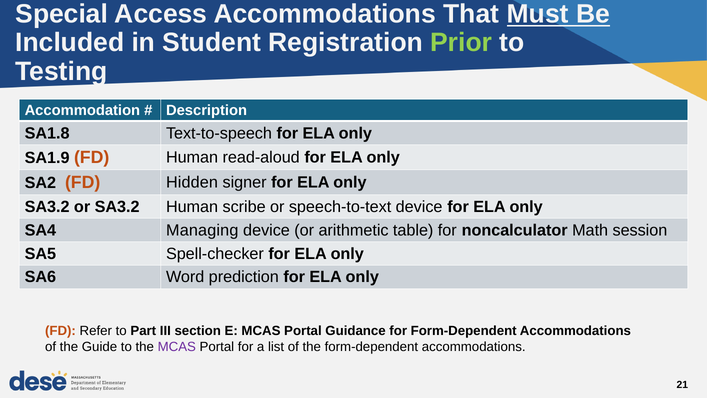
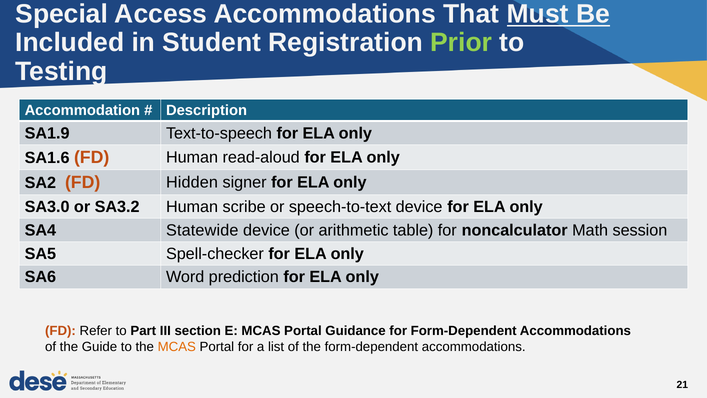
SA1.8: SA1.8 -> SA1.9
SA1.9: SA1.9 -> SA1.6
SA3.2 at (47, 207): SA3.2 -> SA3.0
Managing: Managing -> Statewide
MCAS at (177, 346) colour: purple -> orange
